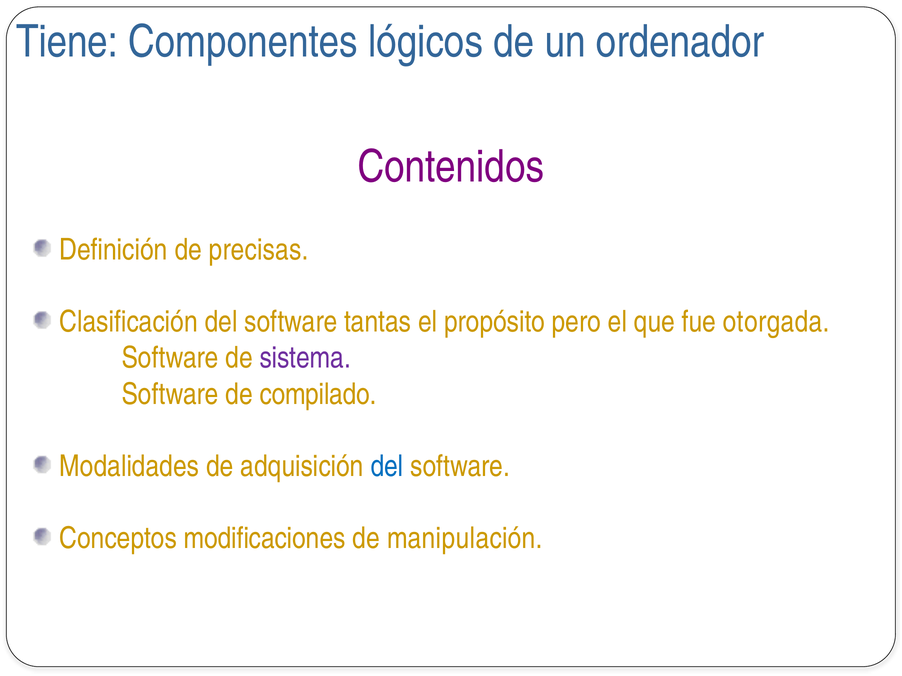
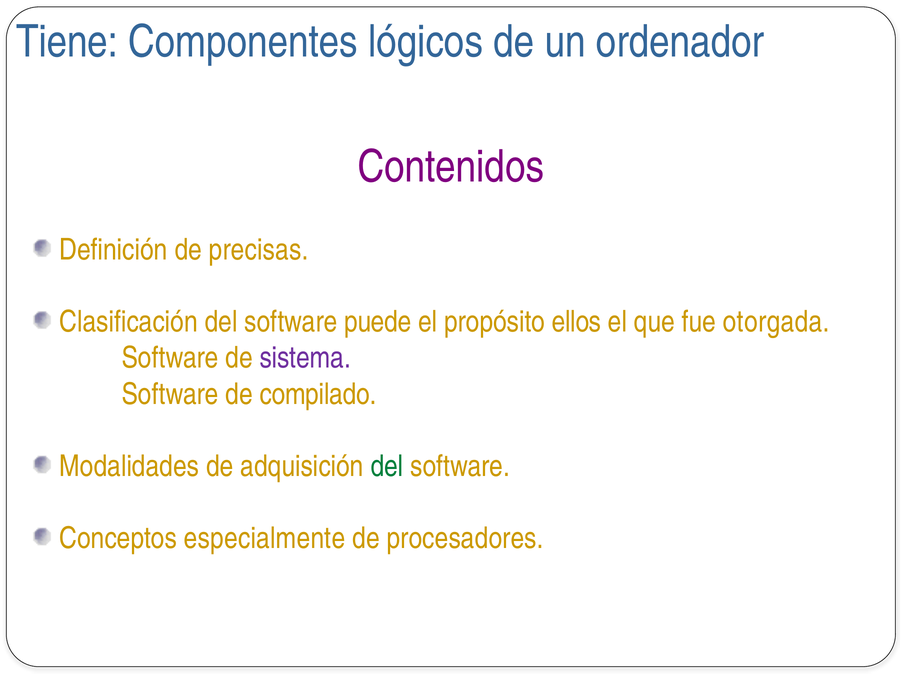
tantas: tantas -> puede
pero: pero -> ellos
del at (387, 467) colour: blue -> green
modificaciones: modificaciones -> especialmente
manipulación: manipulación -> procesadores
